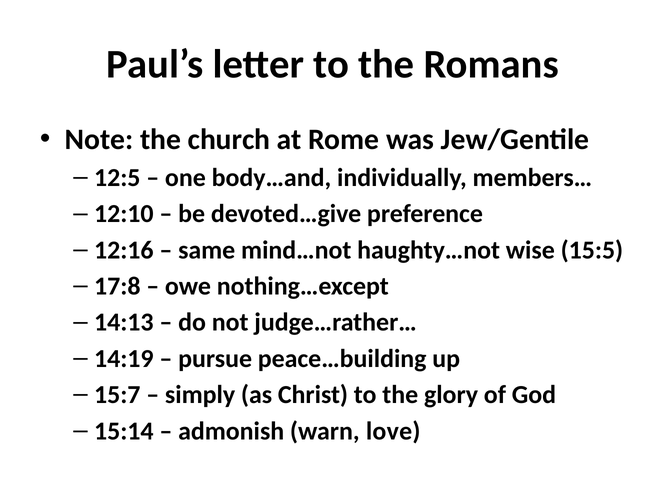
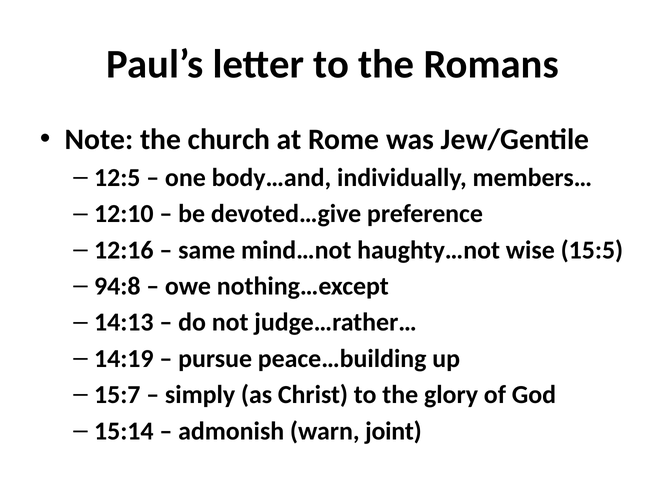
17:8: 17:8 -> 94:8
love: love -> joint
